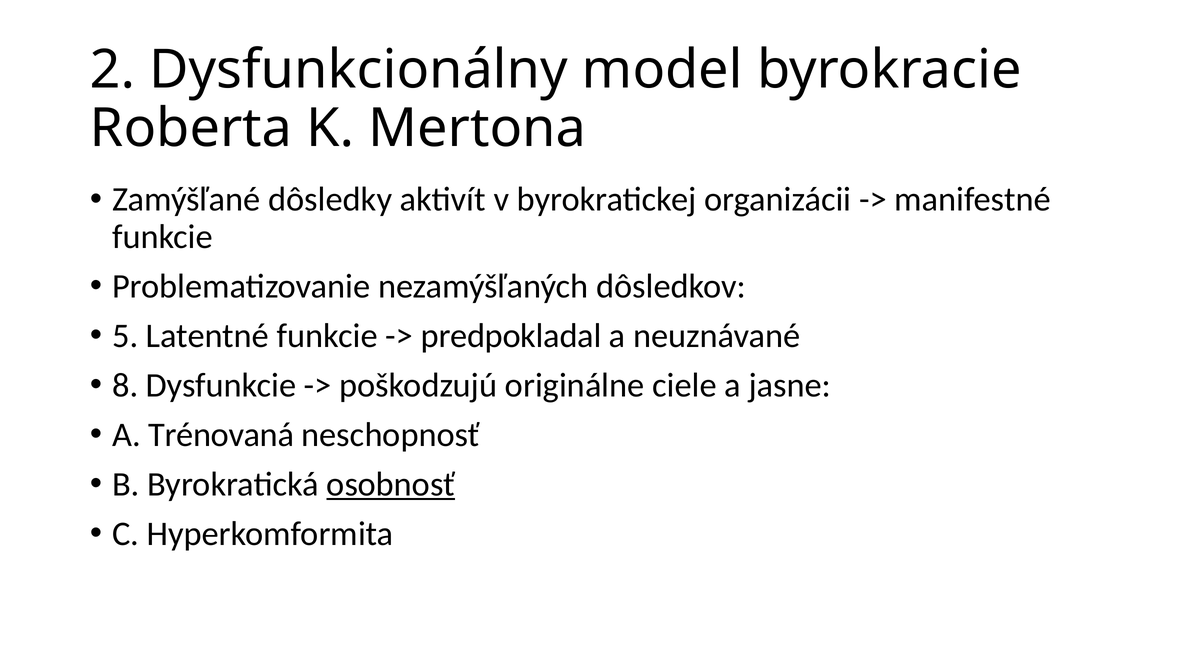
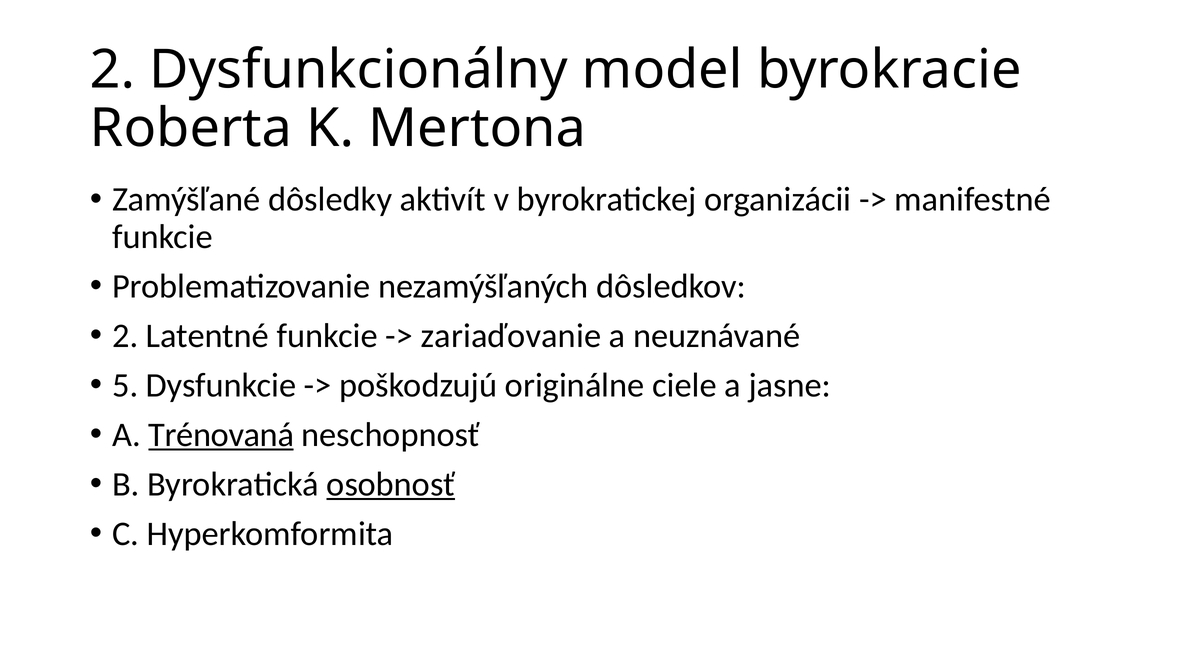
5 at (125, 336): 5 -> 2
predpokladal: predpokladal -> zariaďovanie
8: 8 -> 5
Trénovaná underline: none -> present
